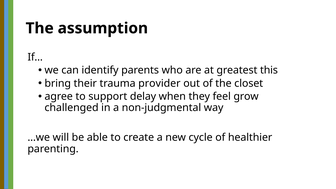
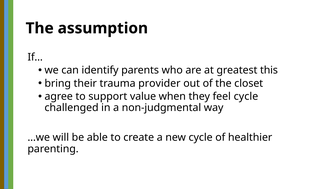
delay: delay -> value
feel grow: grow -> cycle
